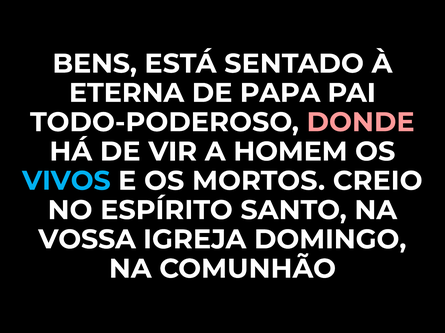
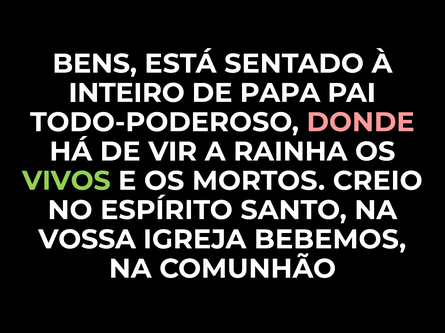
ETERNA: ETERNA -> INTEIRO
HOMEM: HOMEM -> RAINHA
VIVOS colour: light blue -> light green
DOMINGO: DOMINGO -> BEBEMOS
